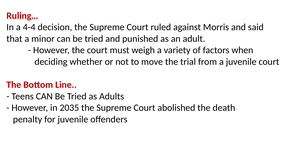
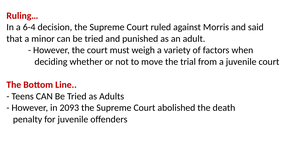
4-4: 4-4 -> 6-4
2035: 2035 -> 2093
